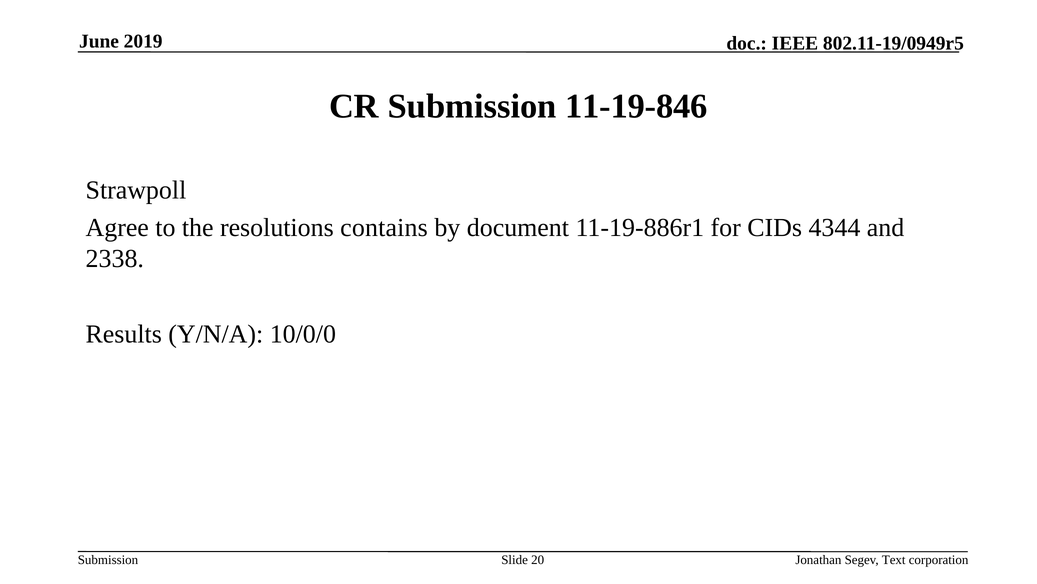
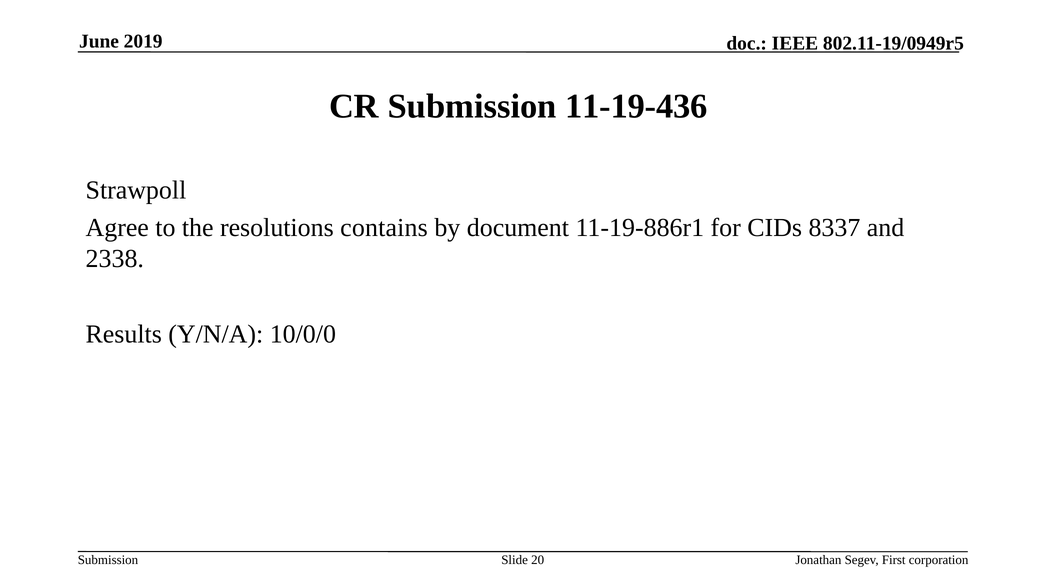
11-19-846: 11-19-846 -> 11-19-436
4344: 4344 -> 8337
Text: Text -> First
